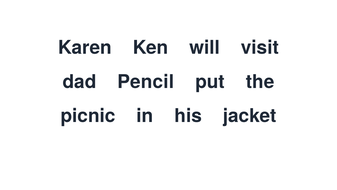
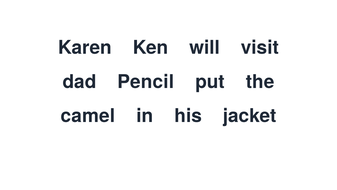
picnic: picnic -> camel
